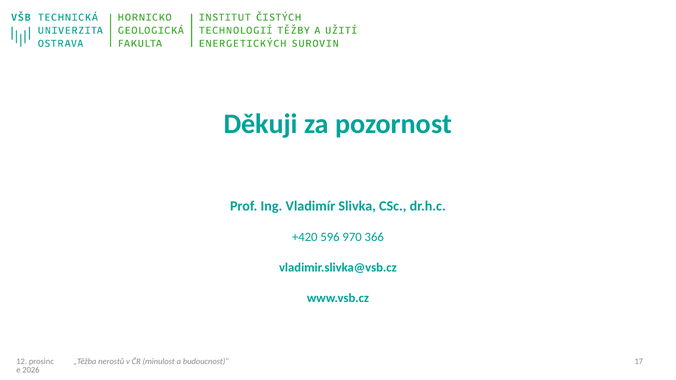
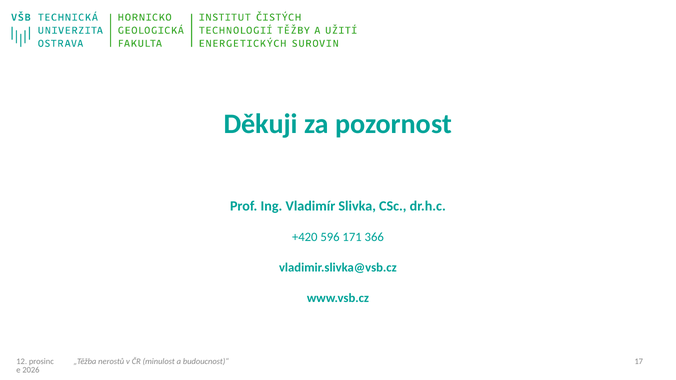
970: 970 -> 171
